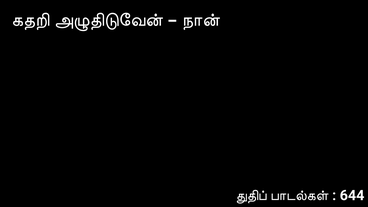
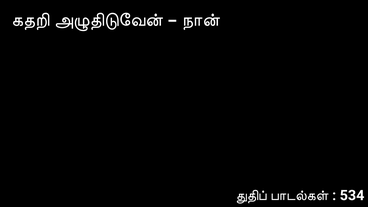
644: 644 -> 534
